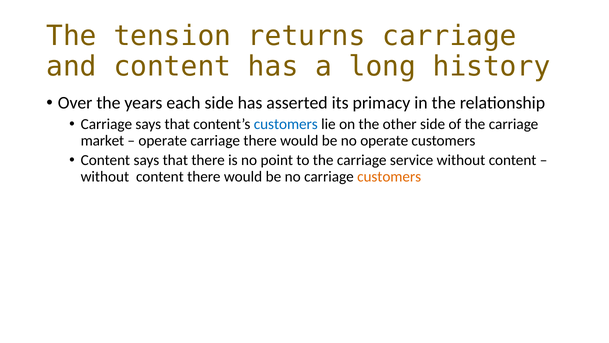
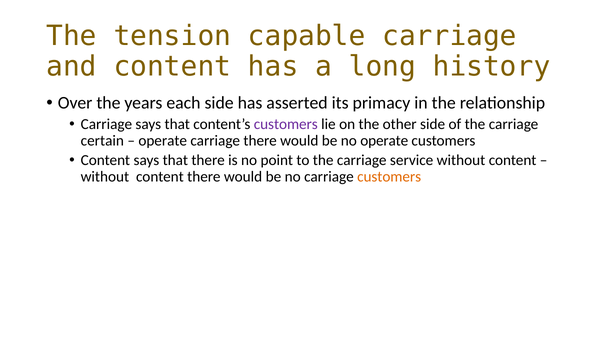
returns: returns -> capable
customers at (286, 124) colour: blue -> purple
market: market -> certain
